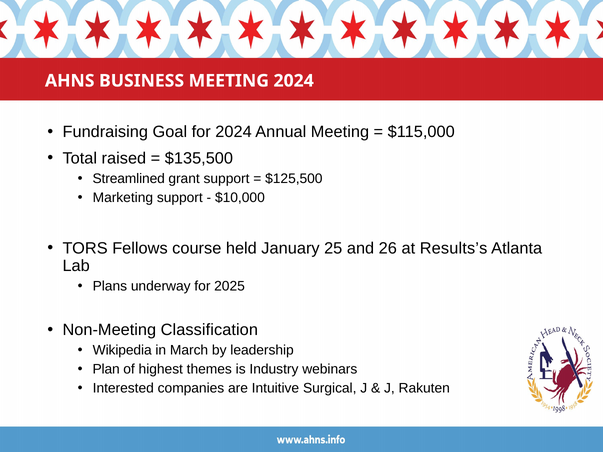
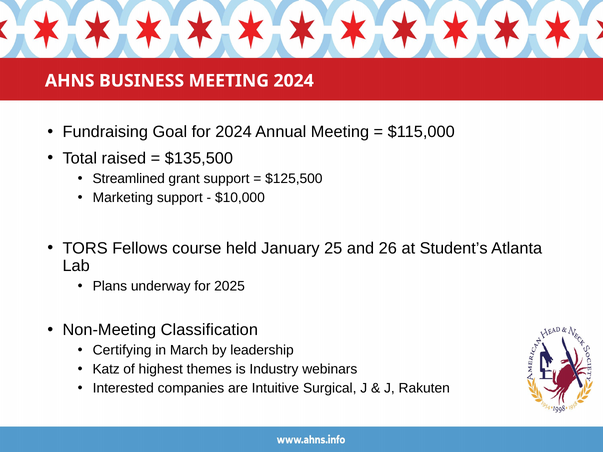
Results’s: Results’s -> Student’s
Wikipedia: Wikipedia -> Certifying
Plan: Plan -> Katz
